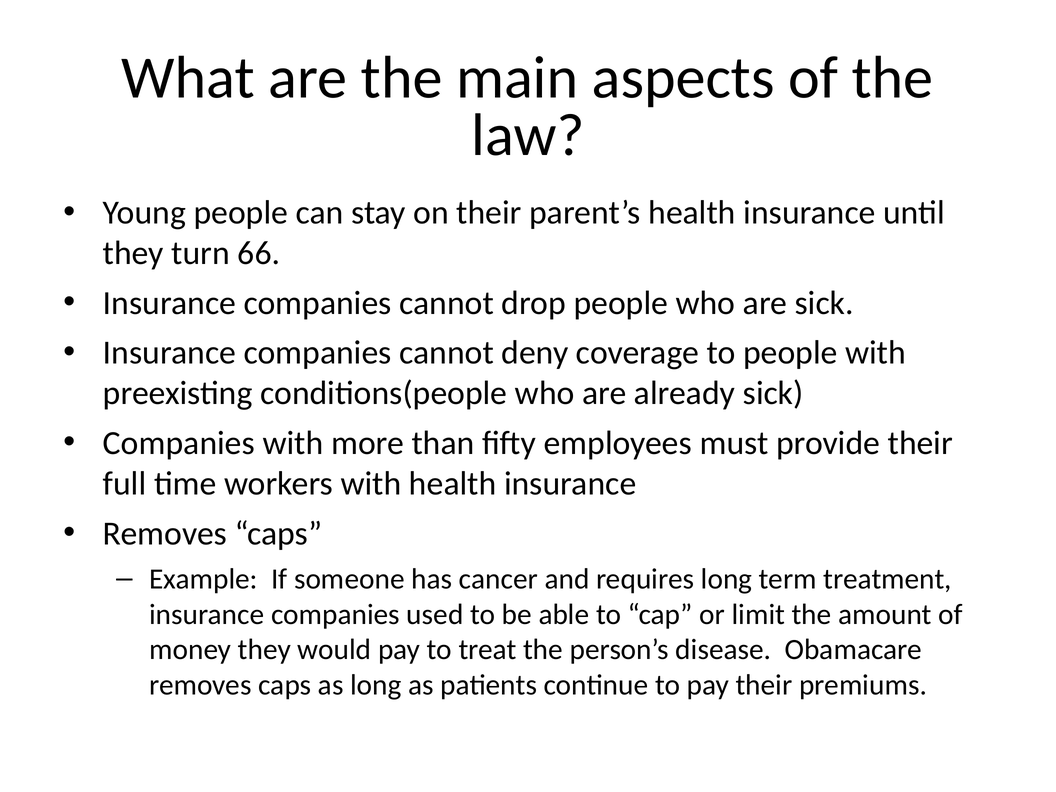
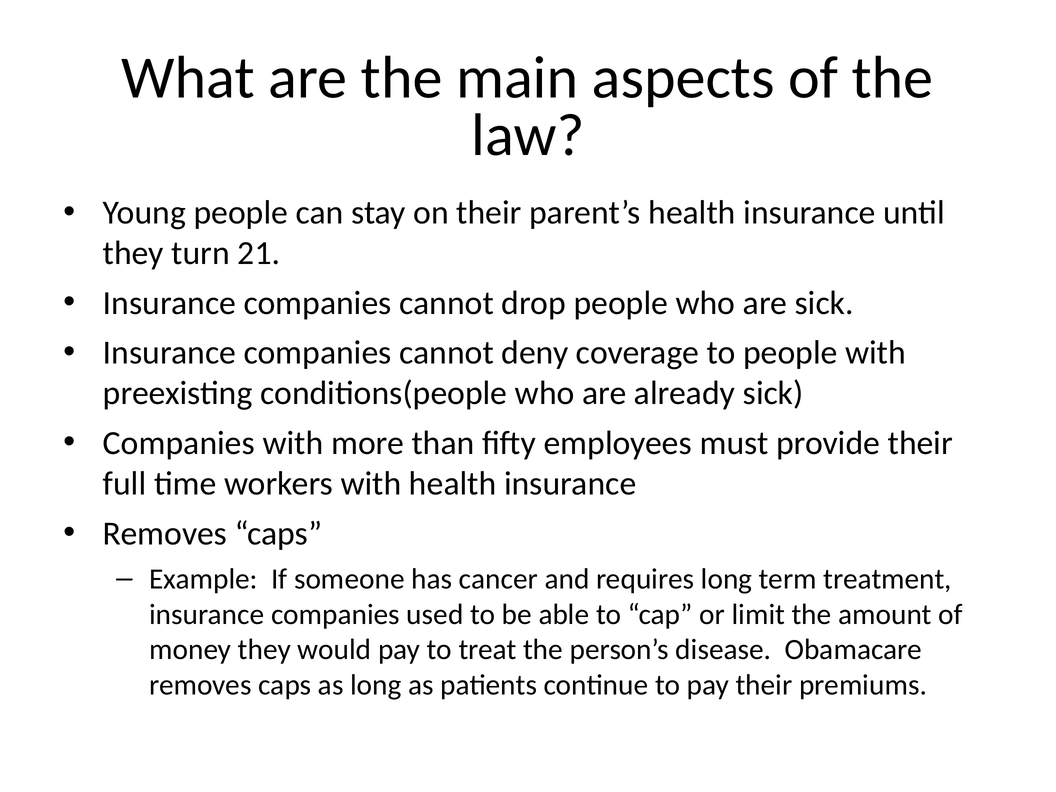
66: 66 -> 21
